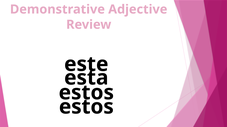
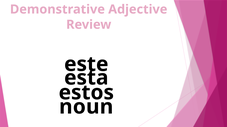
estos at (86, 107): estos -> noun
